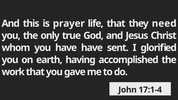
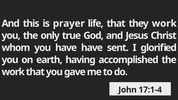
they need: need -> work
